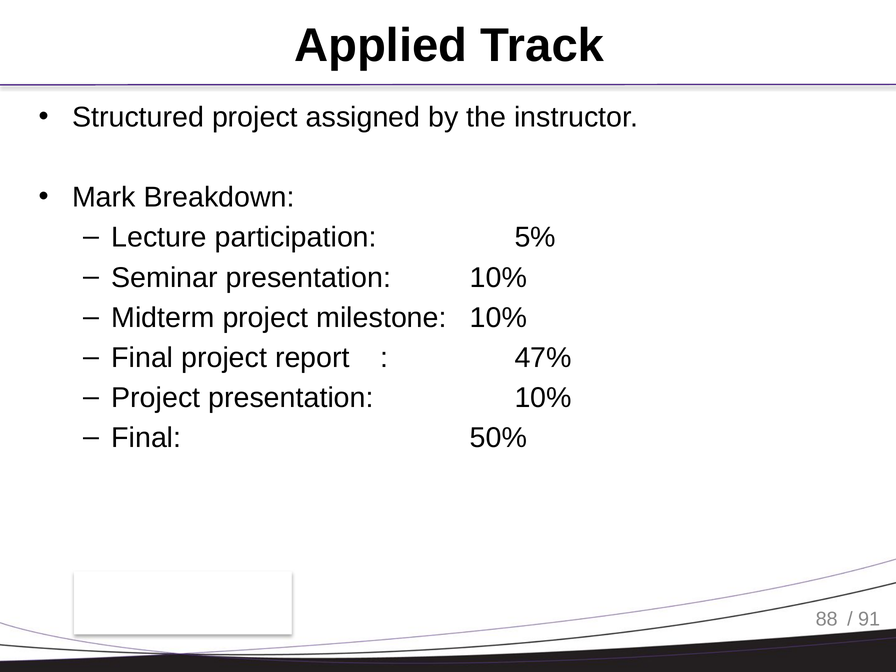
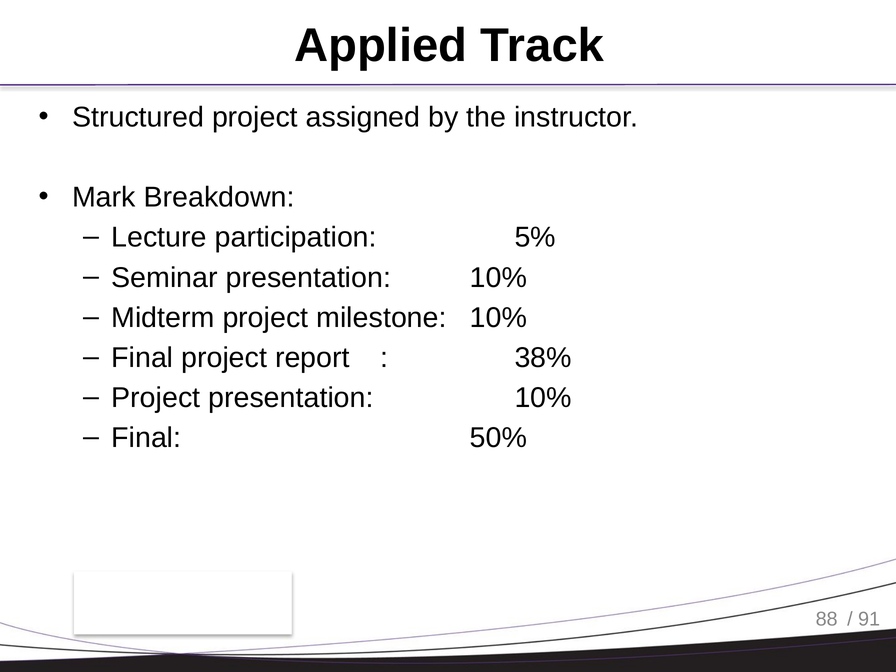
47%: 47% -> 38%
